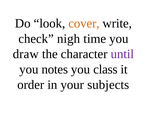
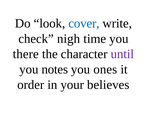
cover colour: orange -> blue
draw: draw -> there
class: class -> ones
subjects: subjects -> believes
